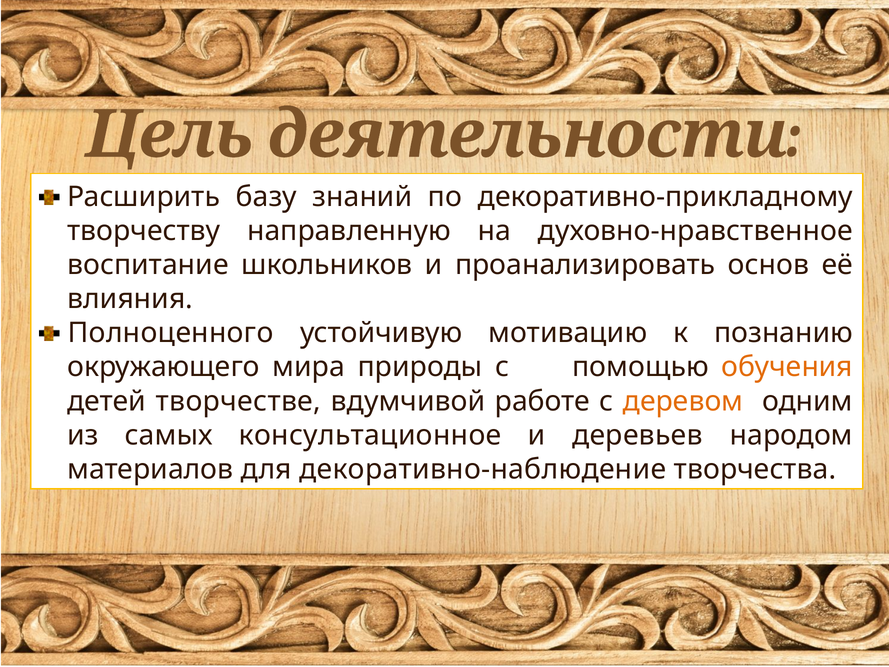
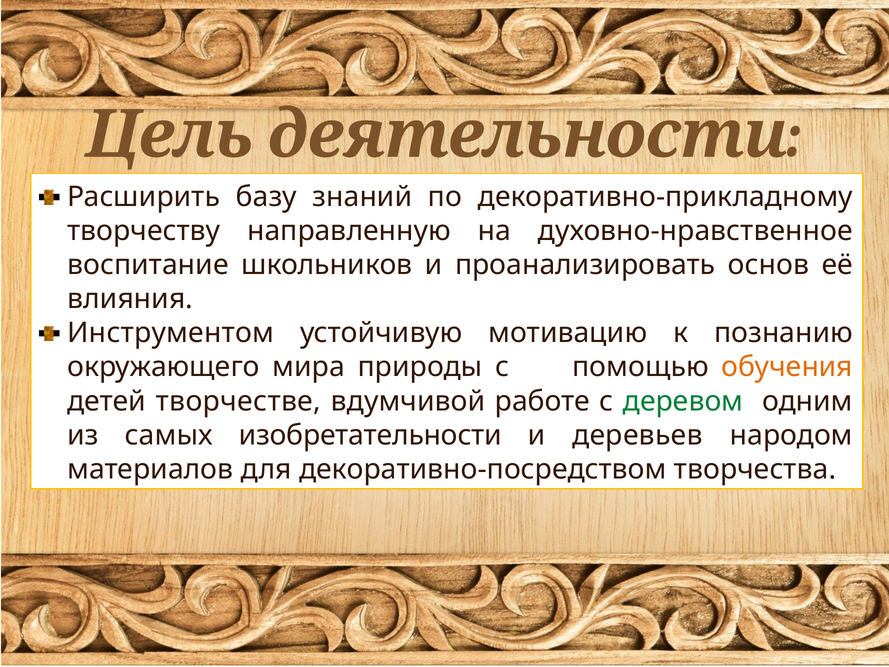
Полноценного: Полноценного -> Инструментом
деревом colour: orange -> green
консультационное: консультационное -> изобретательности
декоративно-наблюдение: декоративно-наблюдение -> декоративно-посредством
